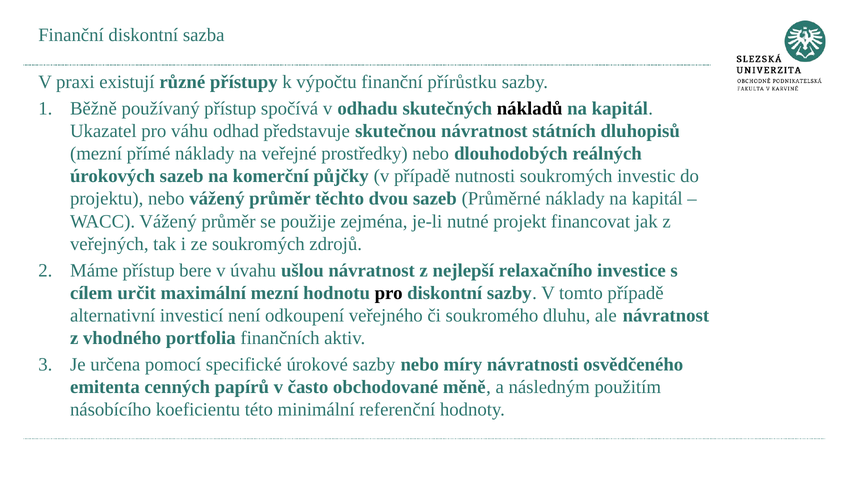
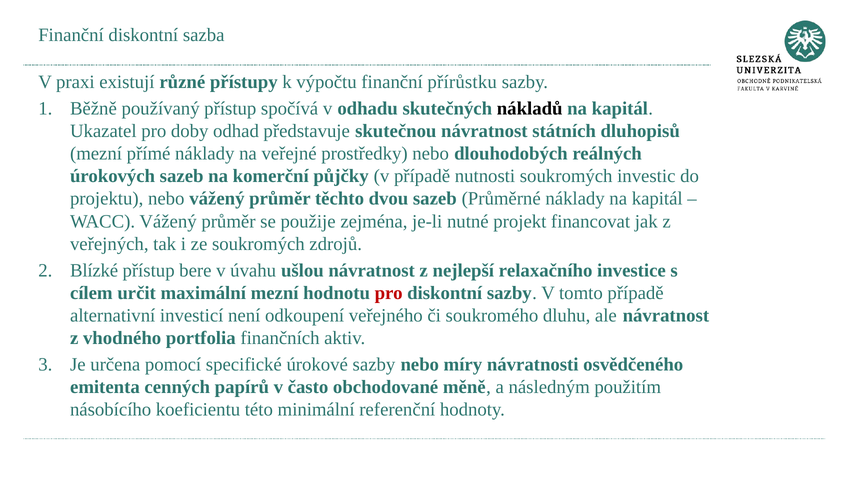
váhu: váhu -> doby
Máme: Máme -> Blízké
pro at (389, 293) colour: black -> red
